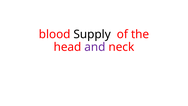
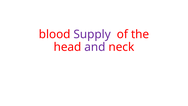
Supply colour: black -> purple
